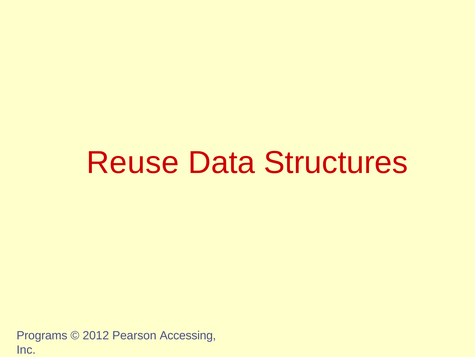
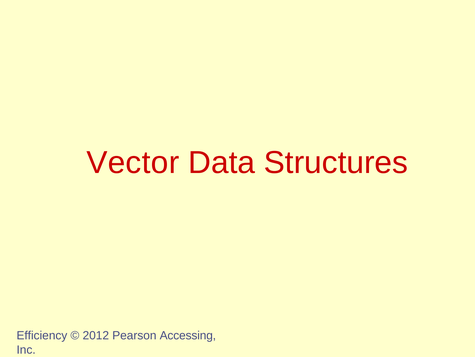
Reuse: Reuse -> Vector
Programs: Programs -> Efficiency
